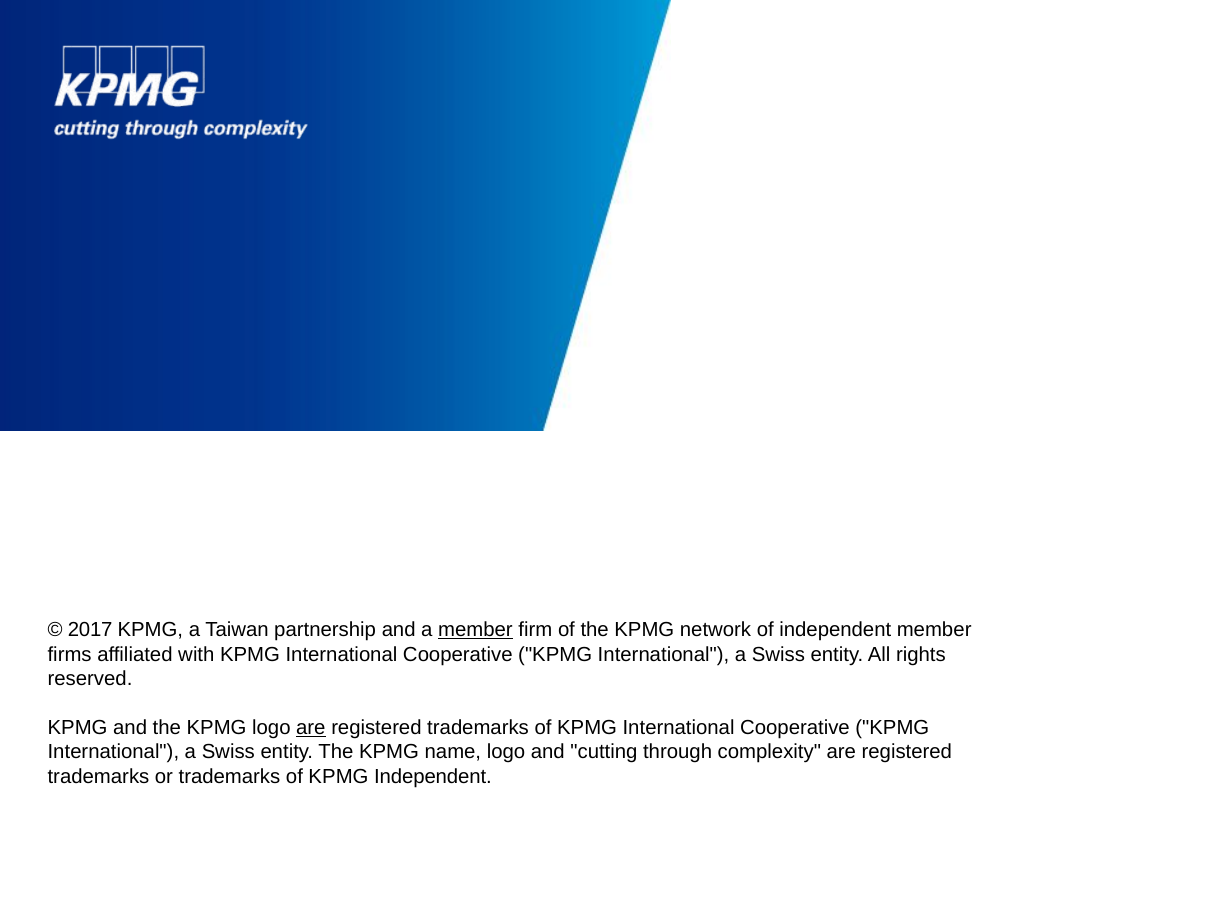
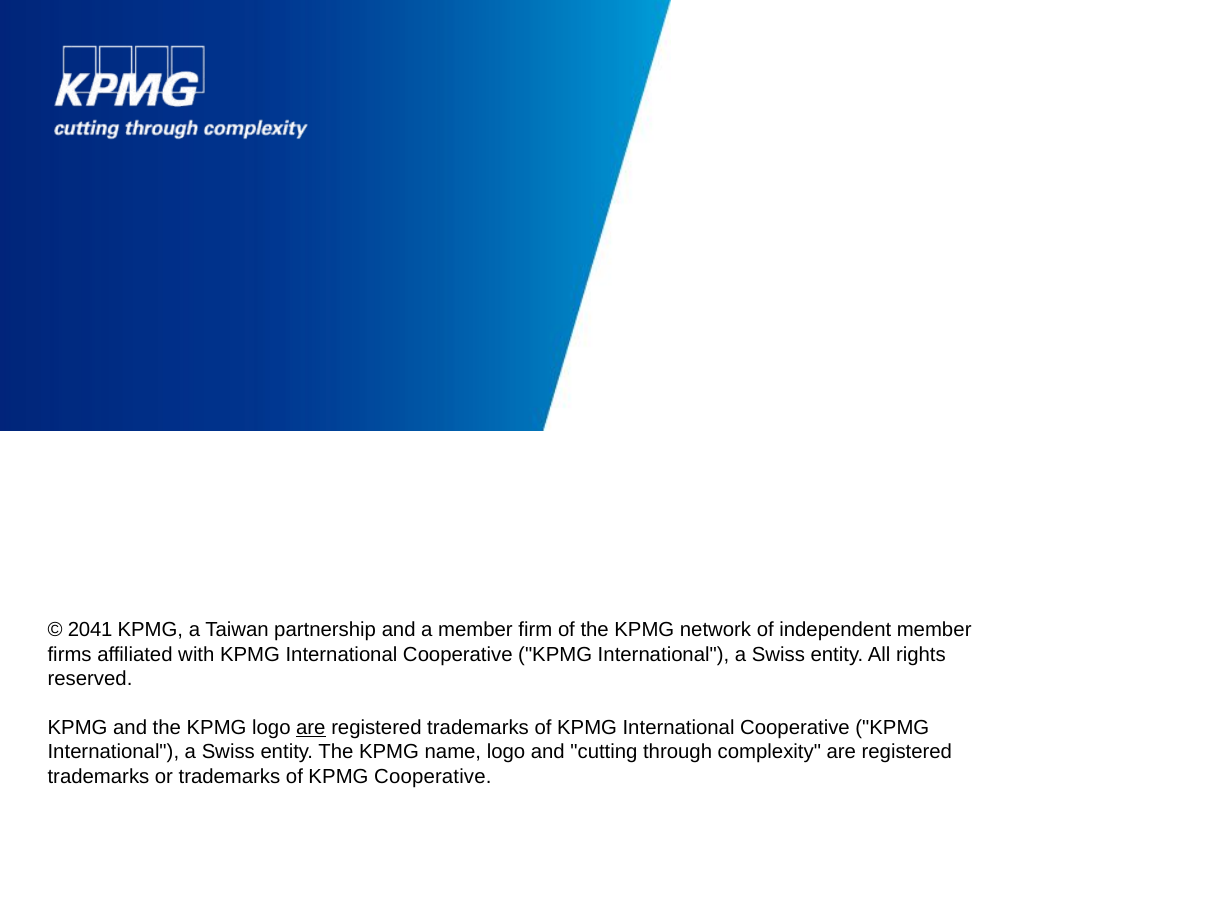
2017: 2017 -> 2041
member at (476, 630) underline: present -> none
KPMG Independent: Independent -> Cooperative
